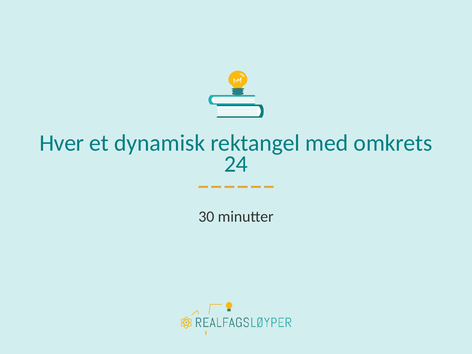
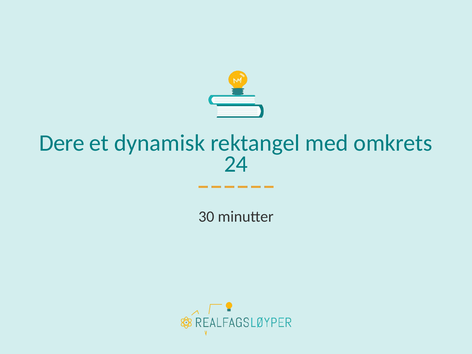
Hver: Hver -> Dere
